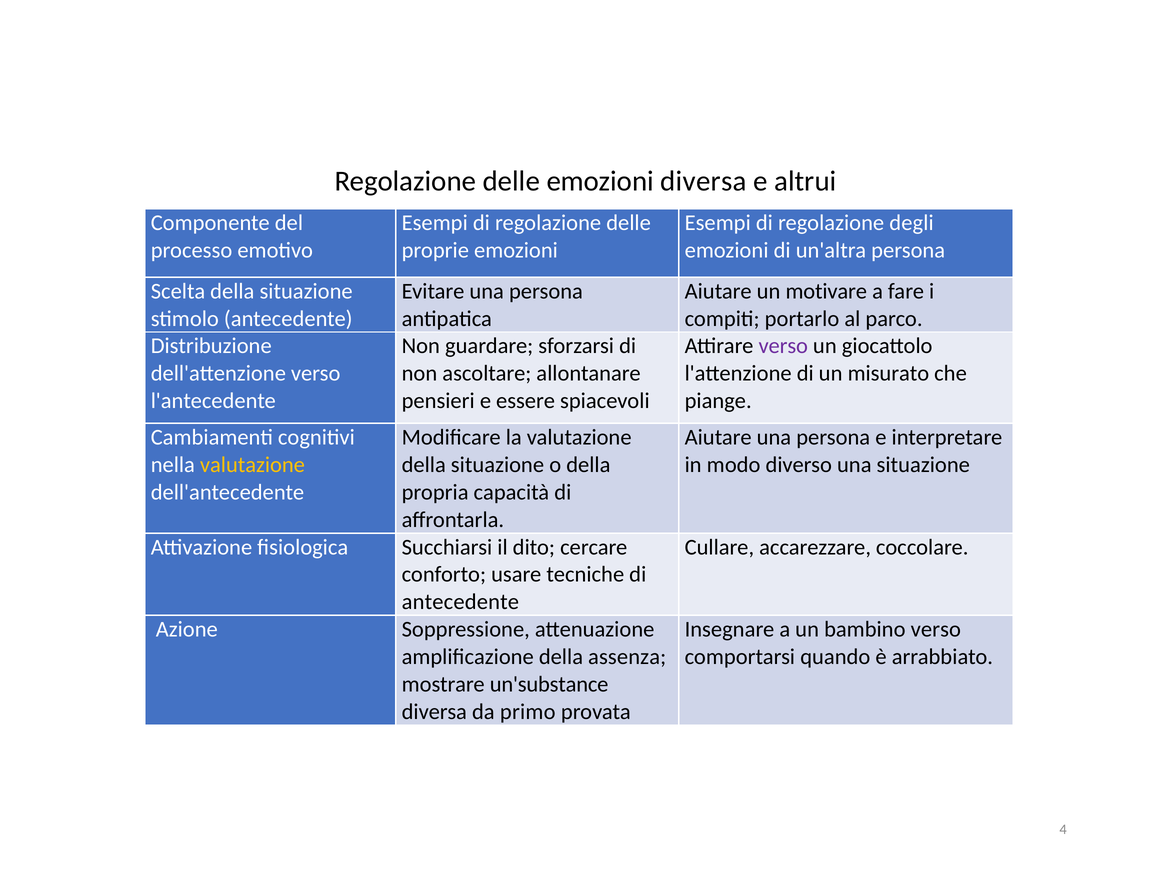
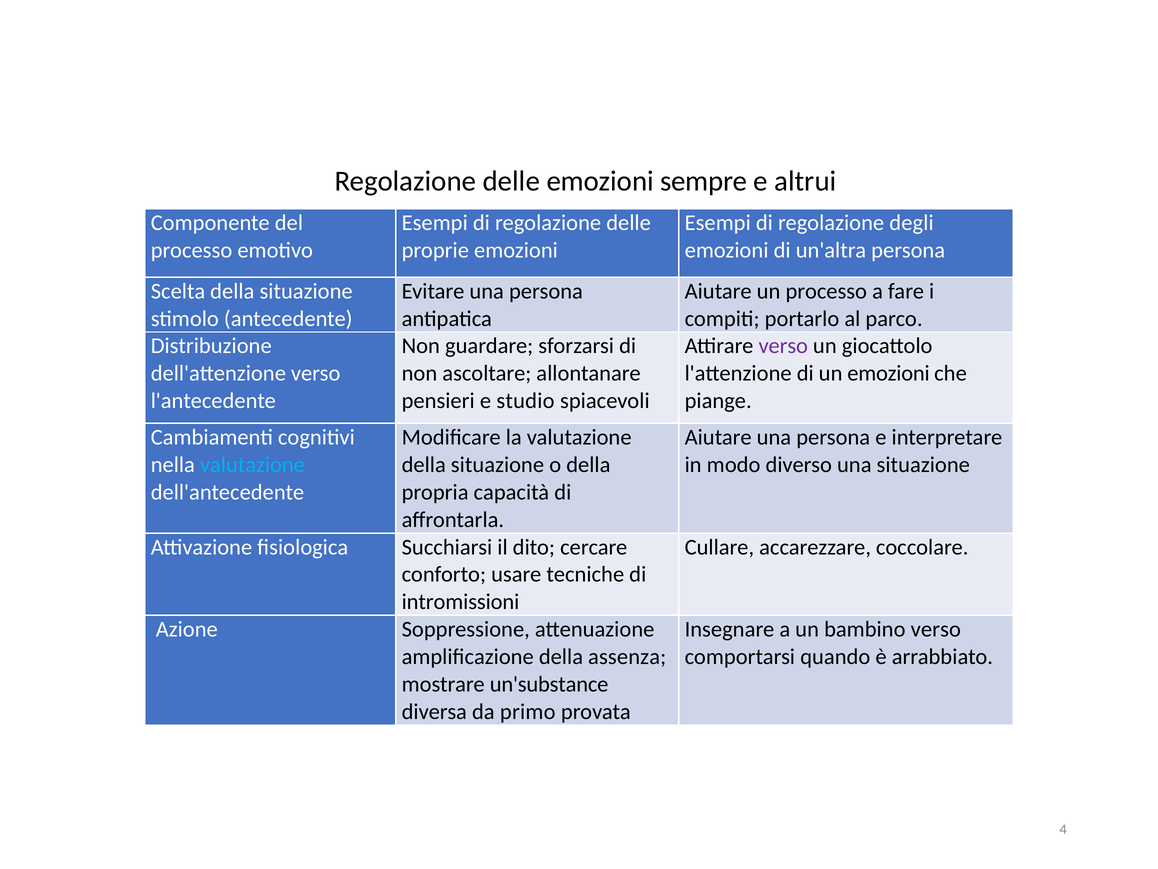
emozioni diversa: diversa -> sempre
un motivare: motivare -> processo
un misurato: misurato -> emozioni
essere: essere -> studio
valutazione at (252, 465) colour: yellow -> light blue
antecedente at (460, 602): antecedente -> intromissioni
